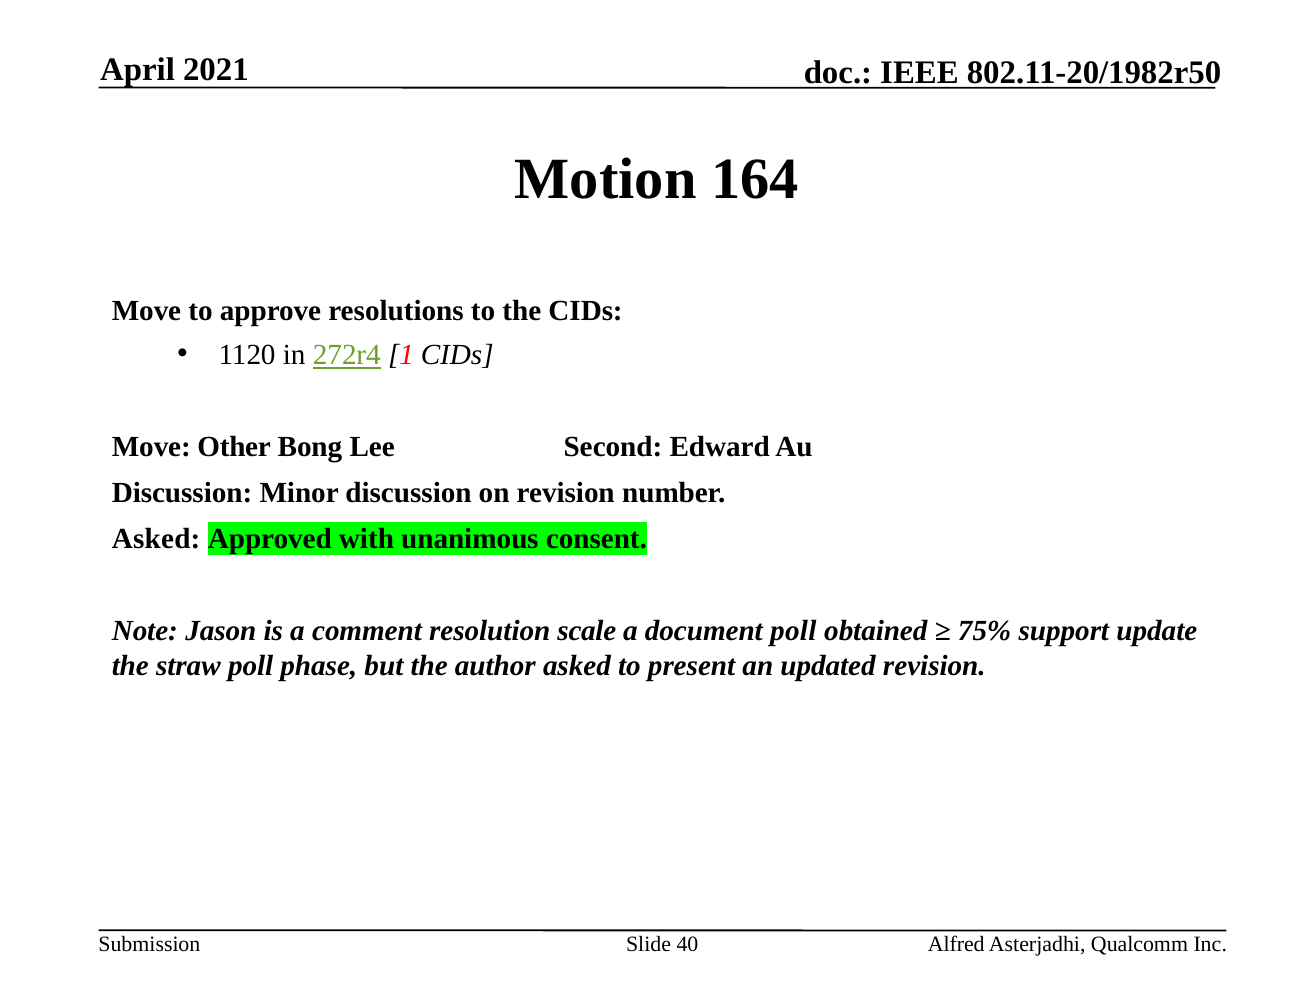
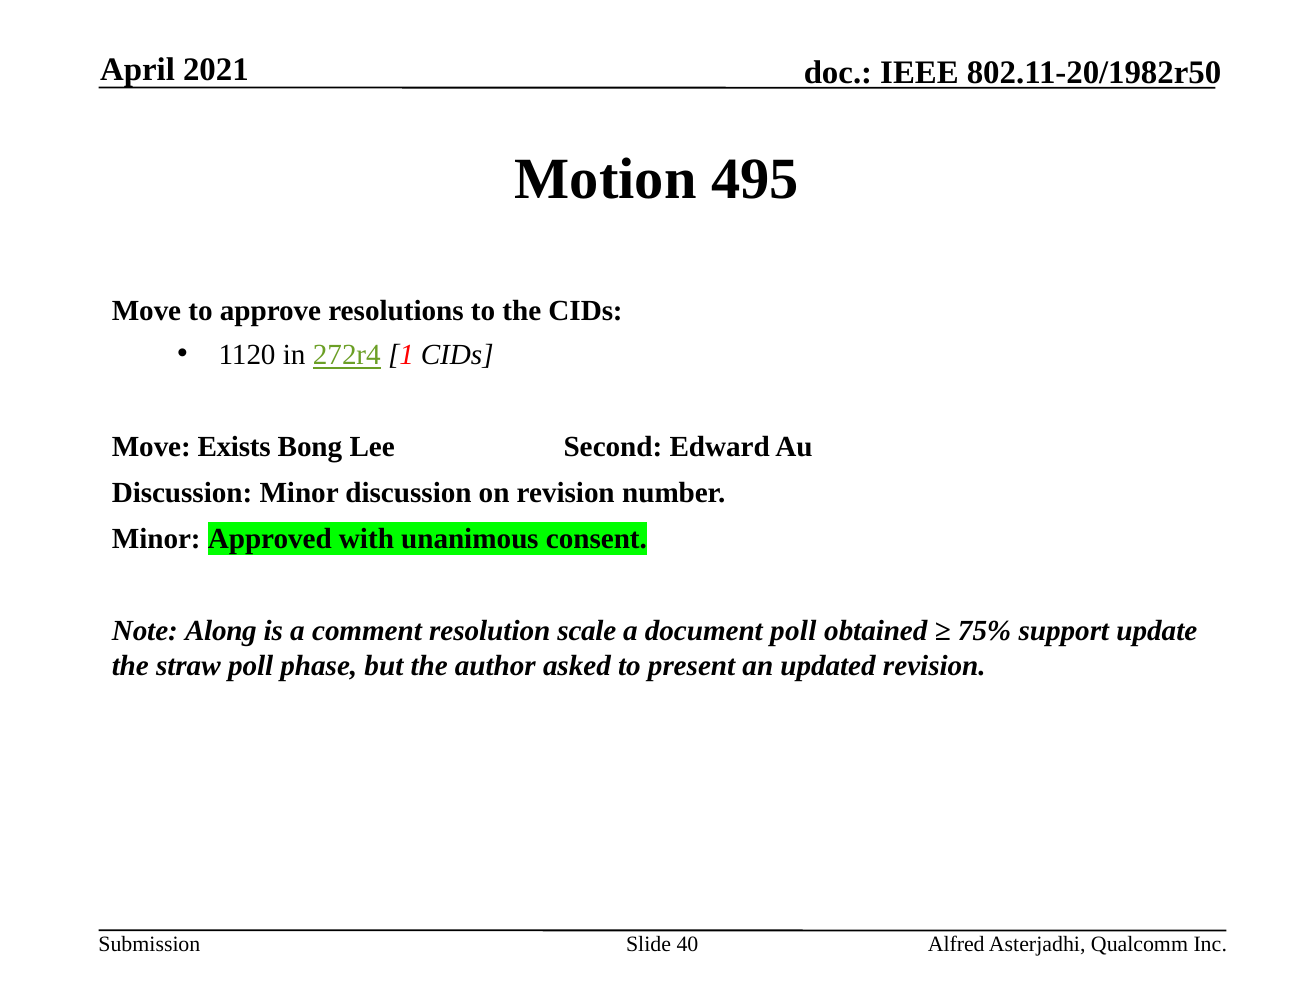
164: 164 -> 495
Other: Other -> Exists
Asked at (156, 539): Asked -> Minor
Jason: Jason -> Along
